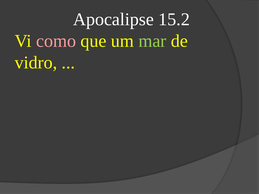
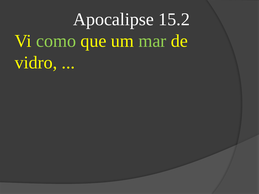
como colour: pink -> light green
